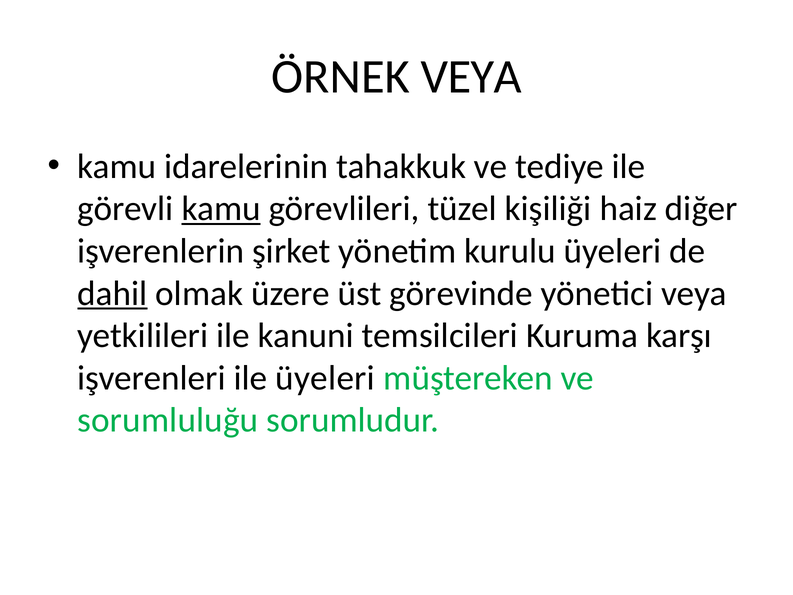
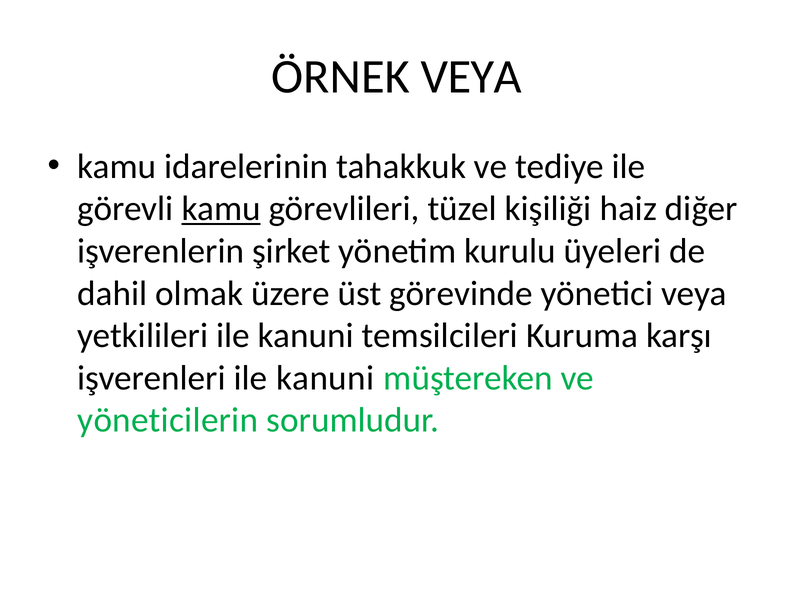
dahil underline: present -> none
işverenleri ile üyeleri: üyeleri -> kanuni
sorumluluğu: sorumluluğu -> yöneticilerin
